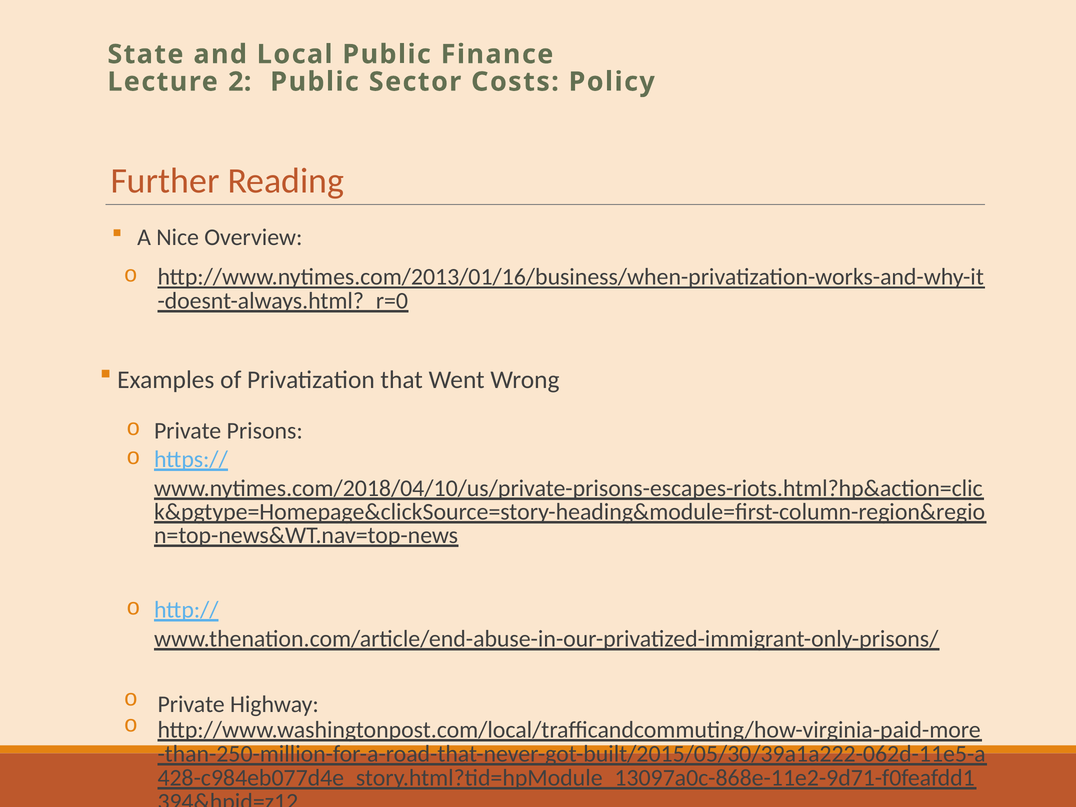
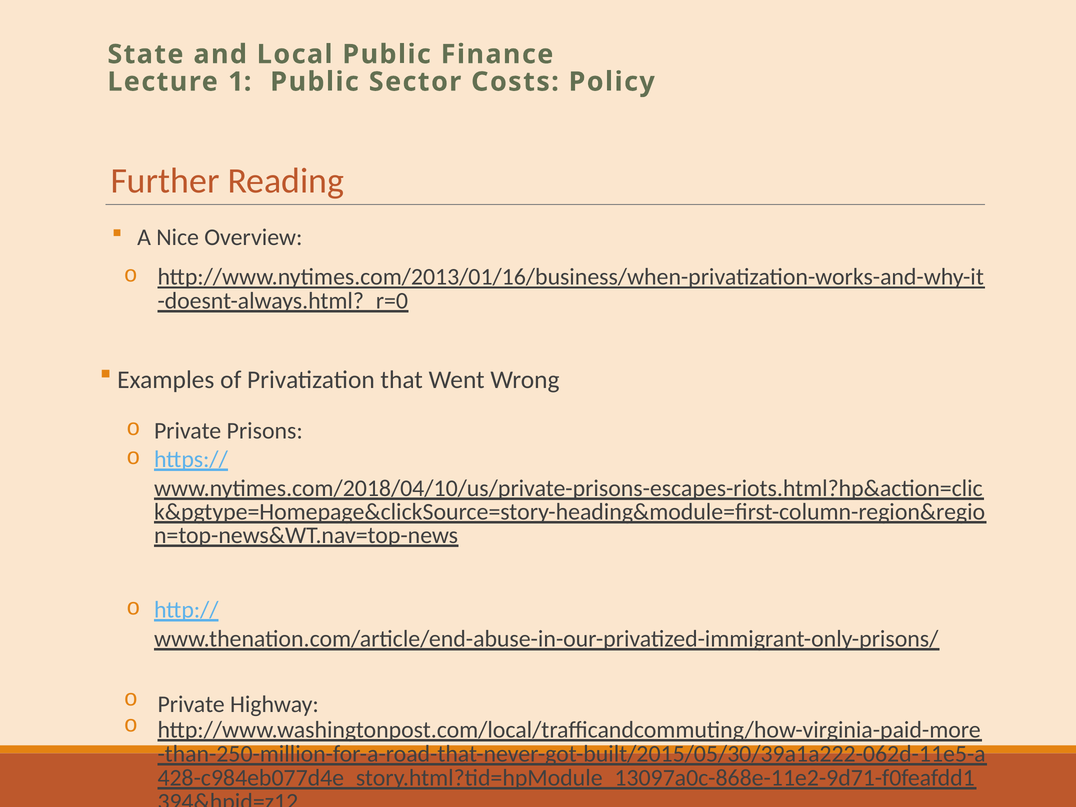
2: 2 -> 1
